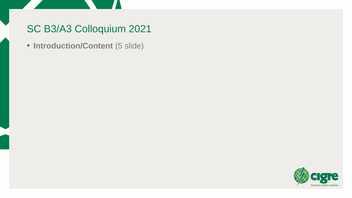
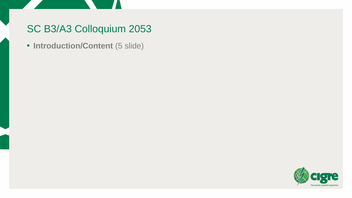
2021: 2021 -> 2053
